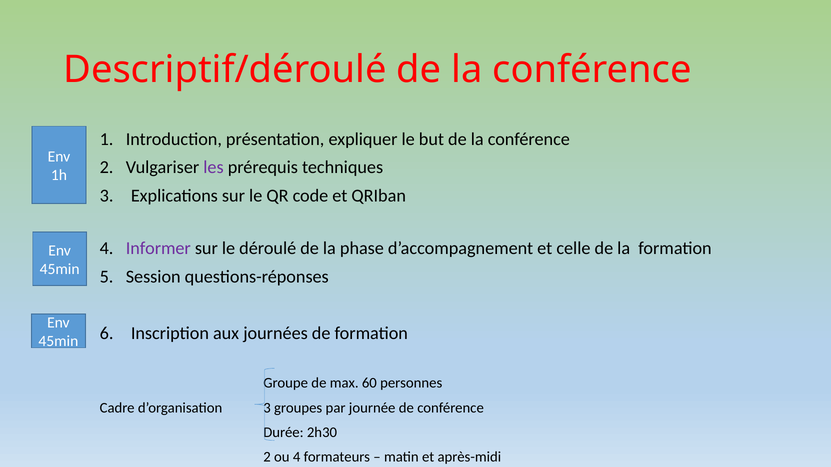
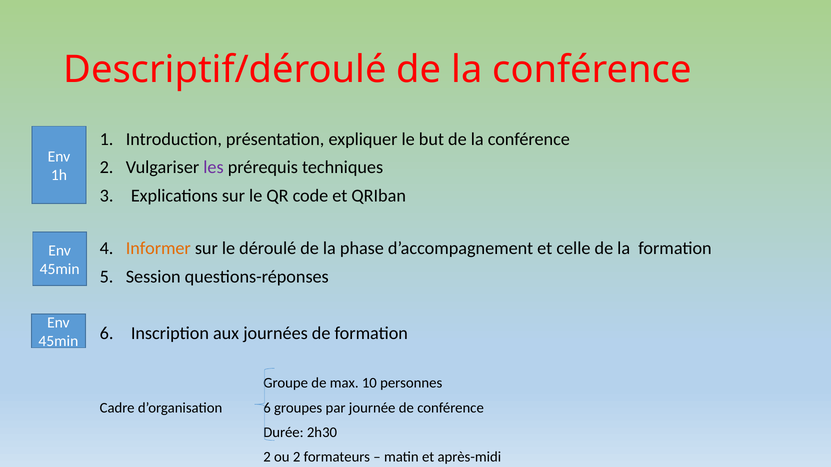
Informer colour: purple -> orange
60: 60 -> 10
d’organisation 3: 3 -> 6
ou 4: 4 -> 2
